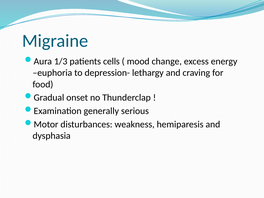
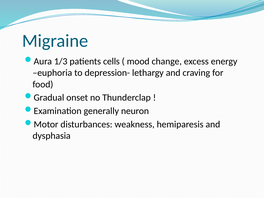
serious: serious -> neuron
